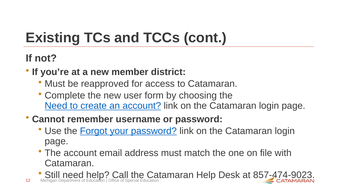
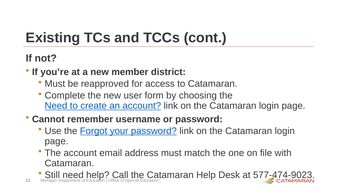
857-474-9023: 857-474-9023 -> 577-474-9023
